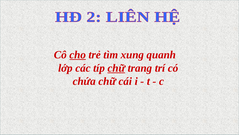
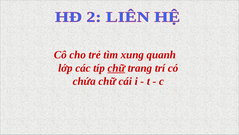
cho underline: present -> none
